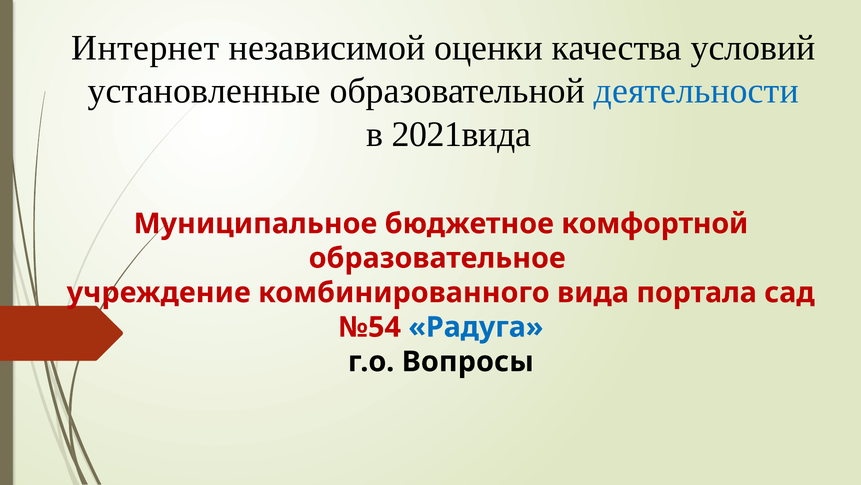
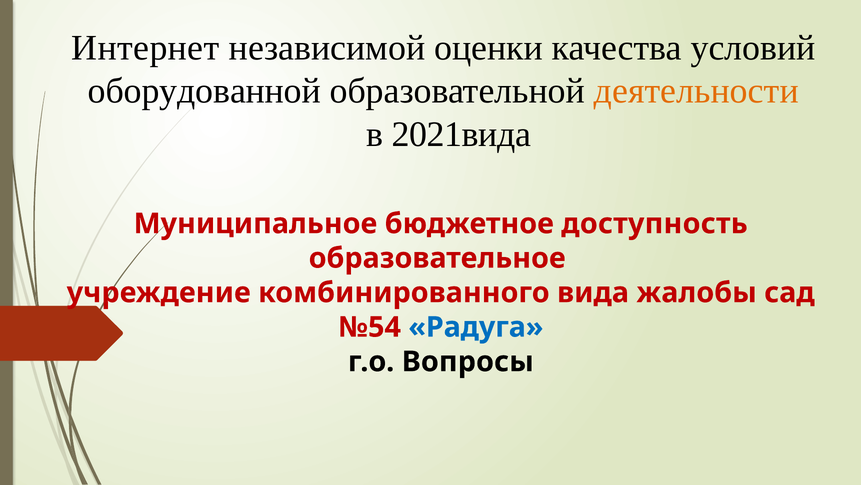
установленные: установленные -> оборудованной
деятельности colour: blue -> orange
комфортной: комфортной -> доступность
портала: портала -> жалобы
